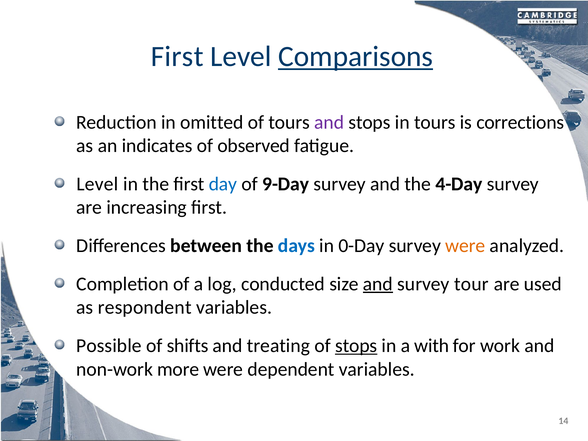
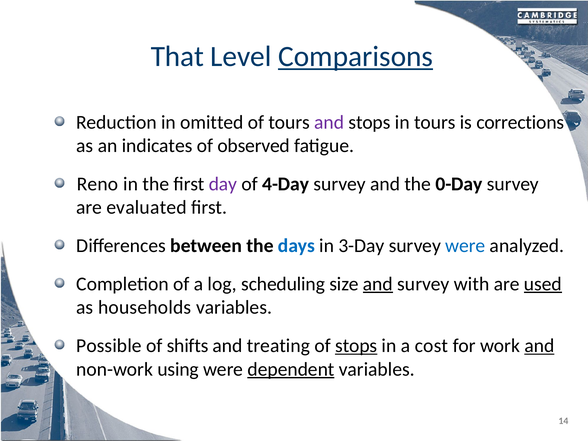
First at (177, 56): First -> That
Level at (97, 184): Level -> Reno
day colour: blue -> purple
9-Day: 9-Day -> 4-Day
4-Day: 4-Day -> 0-Day
increasing: increasing -> evaluated
0-Day: 0-Day -> 3-Day
were at (465, 246) colour: orange -> blue
conducted: conducted -> scheduling
tour: tour -> with
used underline: none -> present
respondent: respondent -> households
with: with -> cost
and at (539, 346) underline: none -> present
more: more -> using
dependent underline: none -> present
